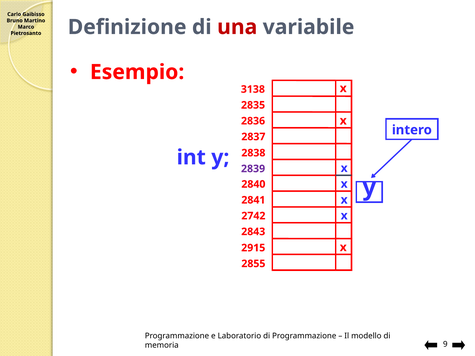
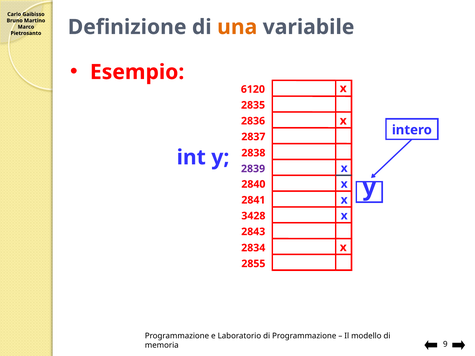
una colour: red -> orange
3138: 3138 -> 6120
2742: 2742 -> 3428
2915: 2915 -> 2834
